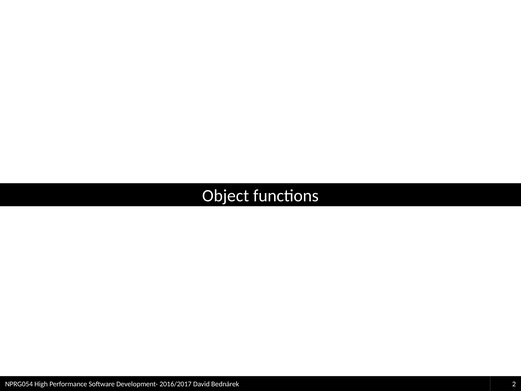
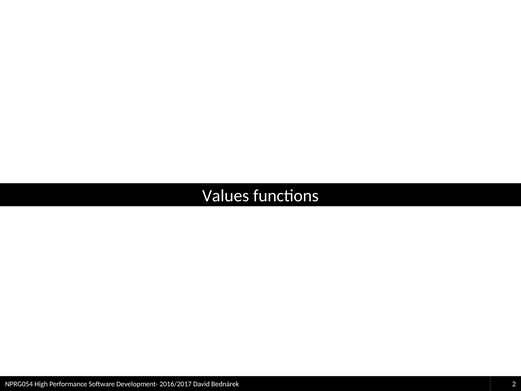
Object: Object -> Values
